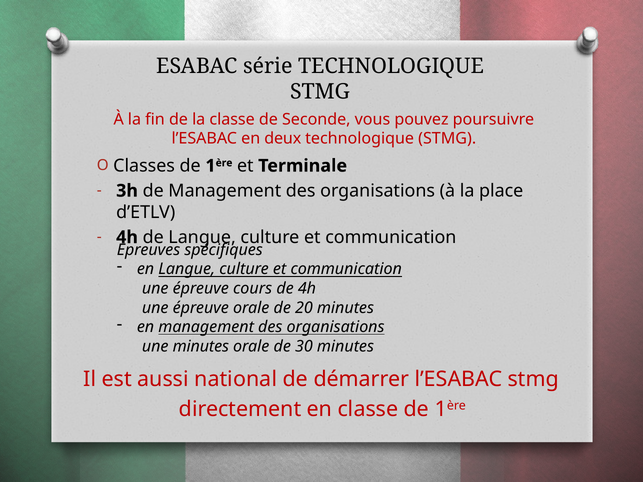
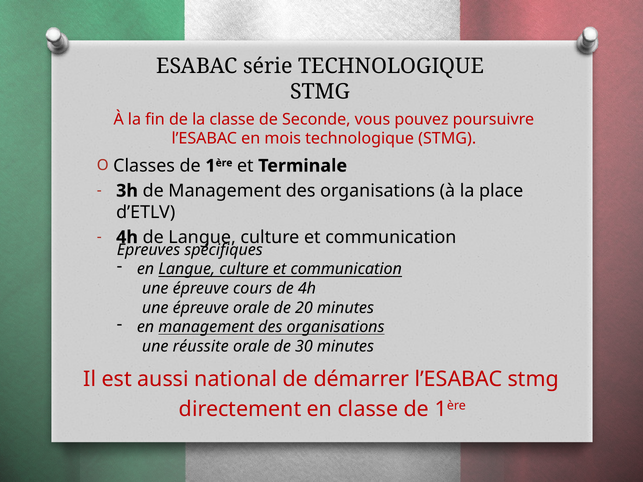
deux: deux -> mois
une minutes: minutes -> réussite
